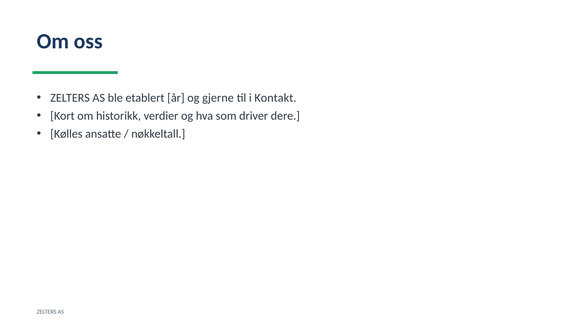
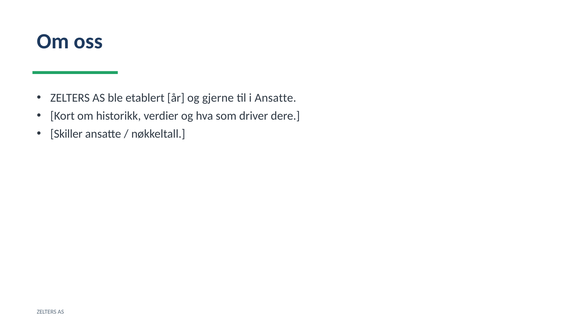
i Kontakt: Kontakt -> Ansatte
Kølles: Kølles -> Skiller
